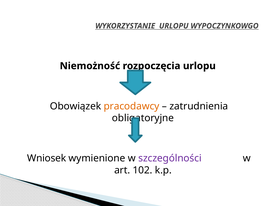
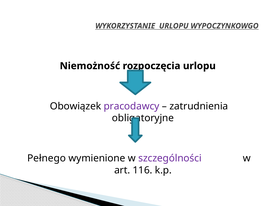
pracodawcy colour: orange -> purple
Wniosek: Wniosek -> Pełnego
102: 102 -> 116
